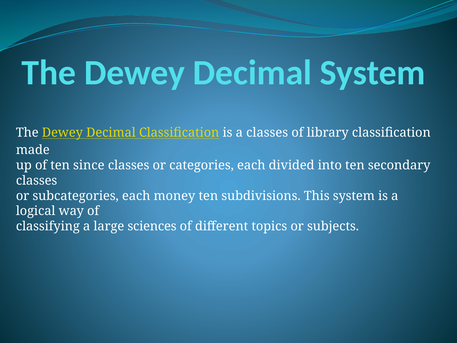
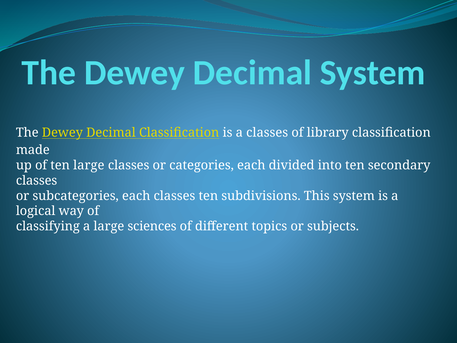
ten since: since -> large
each money: money -> classes
